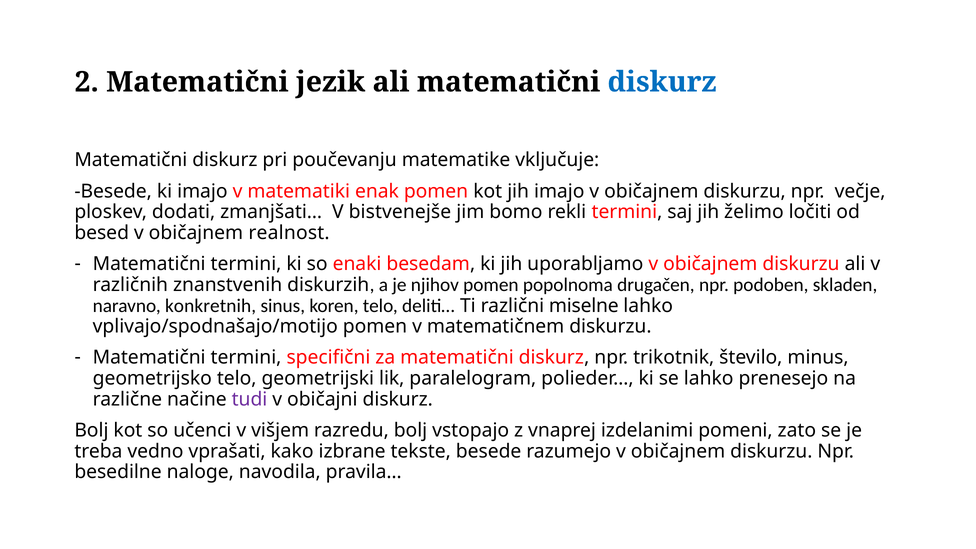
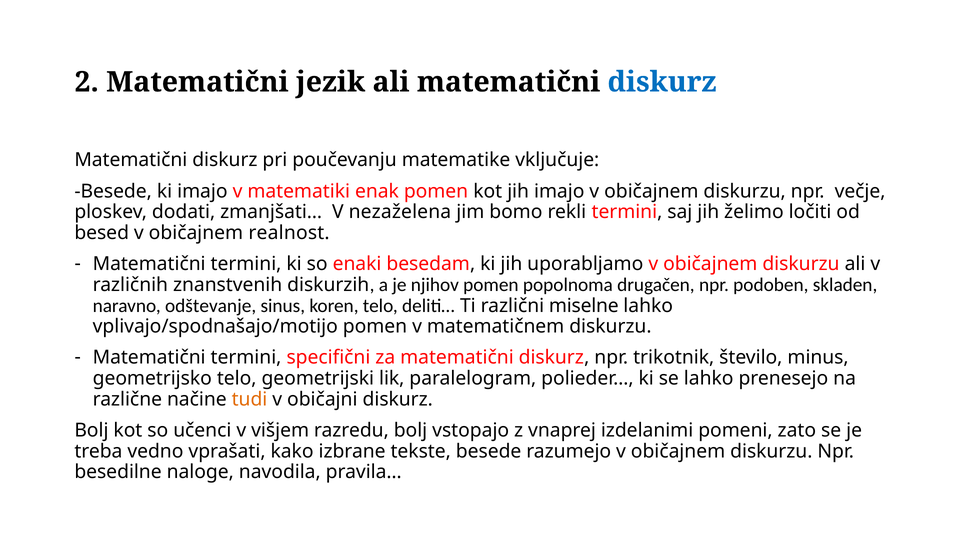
bistvenejše: bistvenejše -> nezaželena
konkretnih: konkretnih -> odštevanje
tudi colour: purple -> orange
